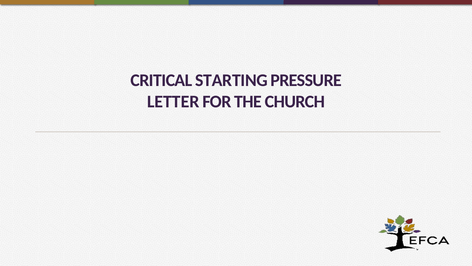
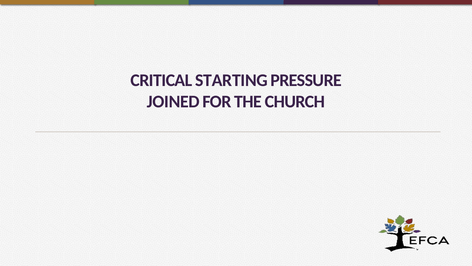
LETTER: LETTER -> JOINED
